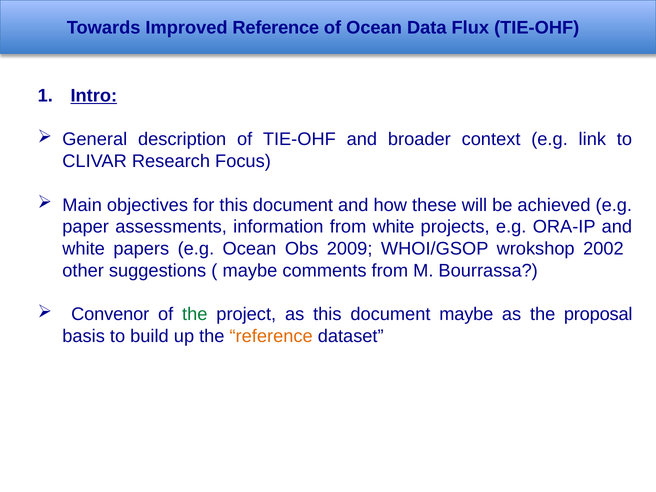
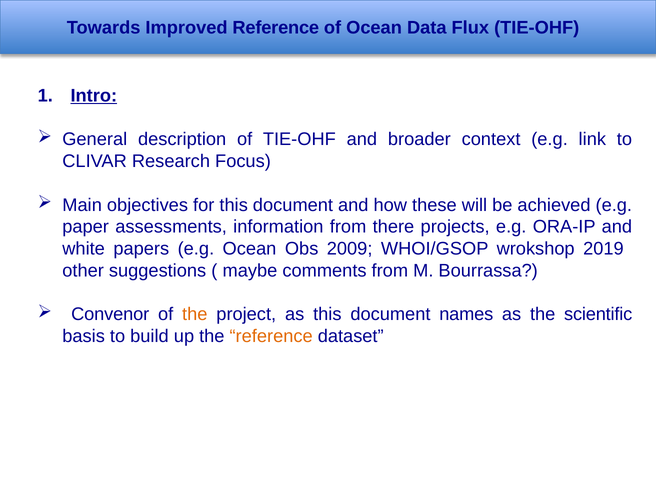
from white: white -> there
2002: 2002 -> 2019
the at (195, 314) colour: green -> orange
document maybe: maybe -> names
proposal: proposal -> scientific
